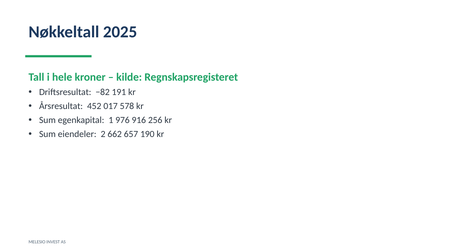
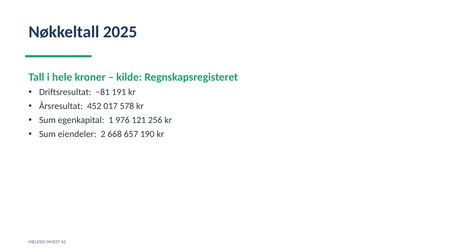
−82: −82 -> −81
916: 916 -> 121
662: 662 -> 668
